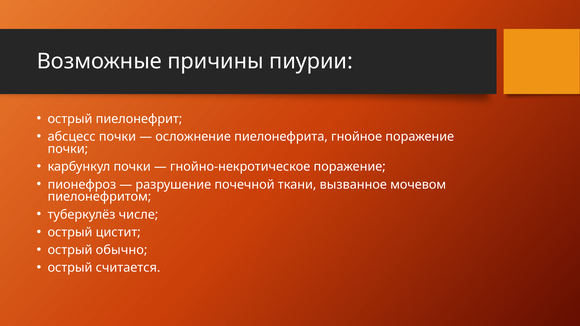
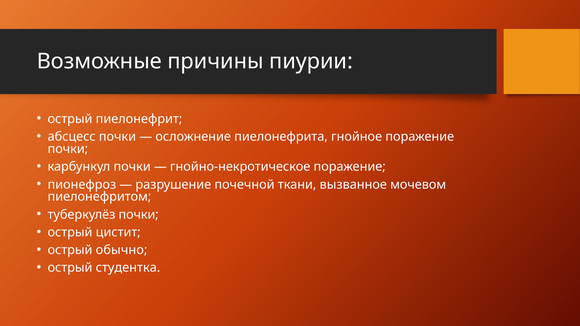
туберкулёз числе: числе -> почки
считается: считается -> студентка
